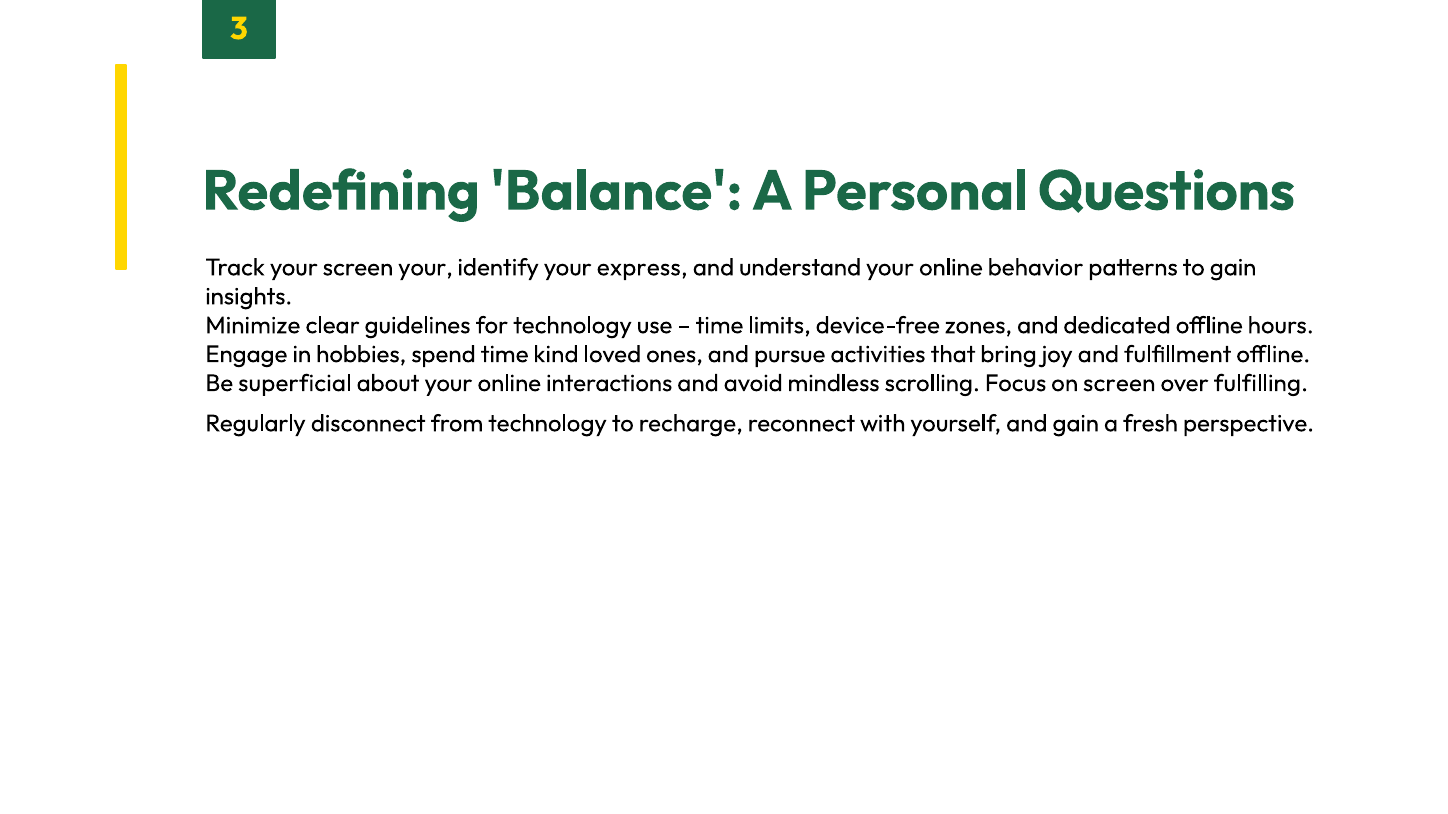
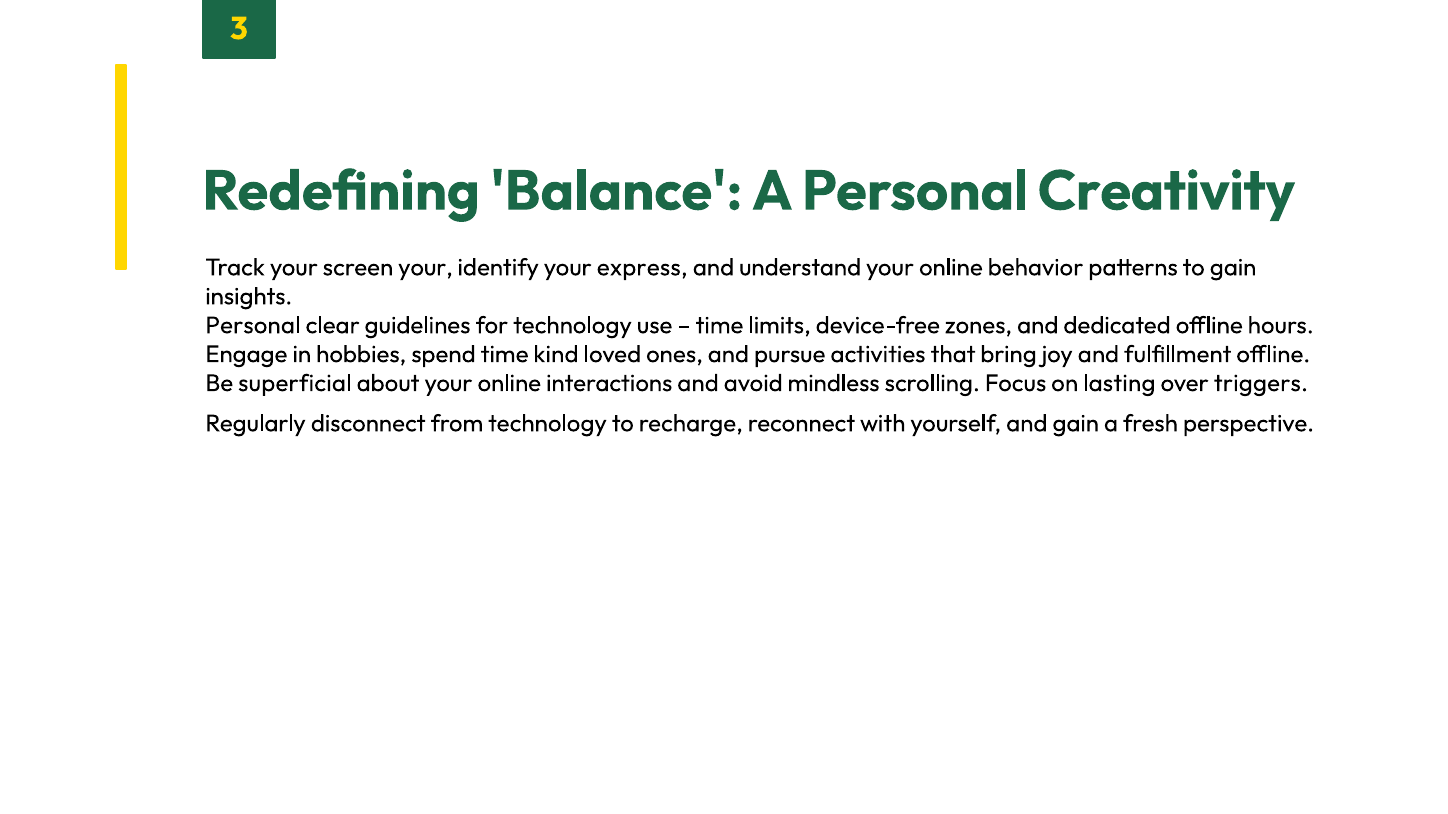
Questions: Questions -> Creativity
Minimize at (253, 326): Minimize -> Personal
on screen: screen -> lasting
fulfilling: fulfilling -> triggers
